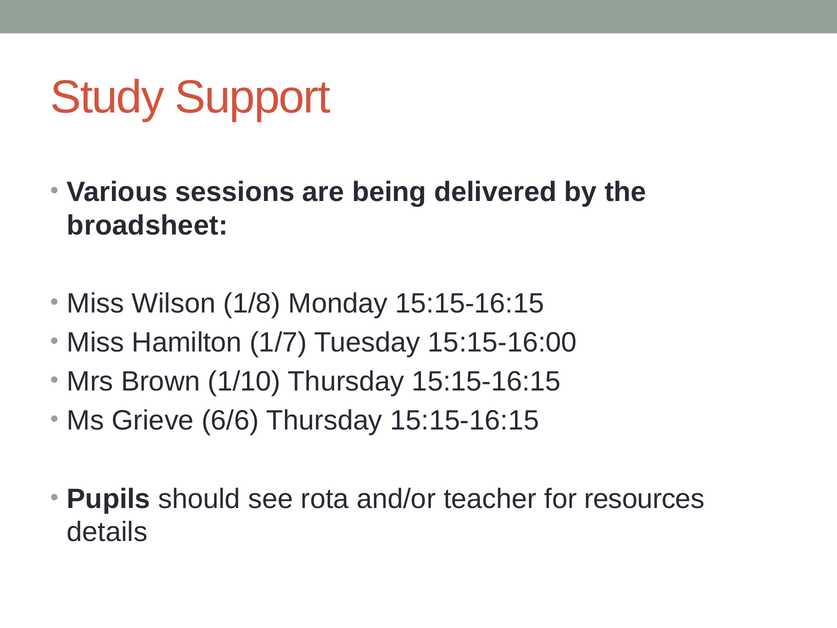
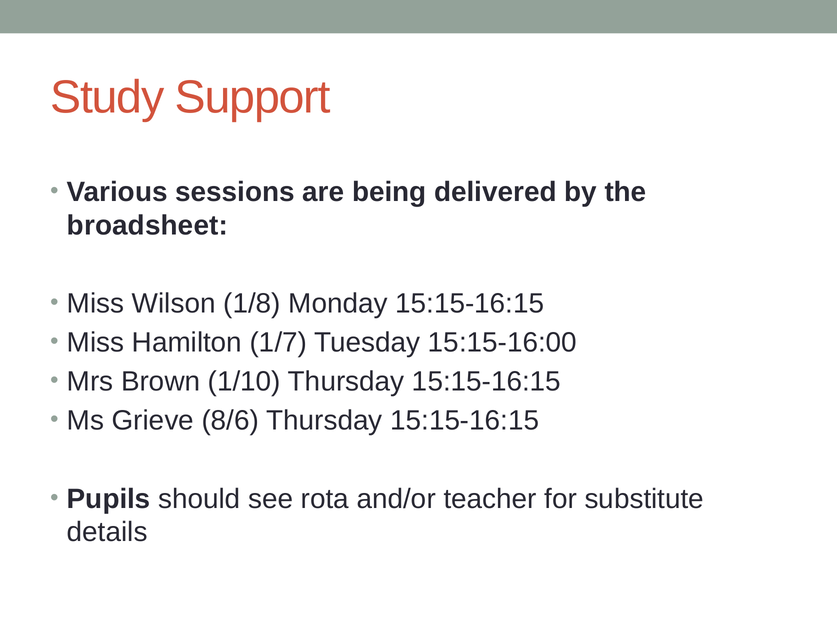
6/6: 6/6 -> 8/6
resources: resources -> substitute
